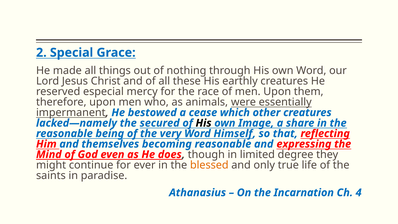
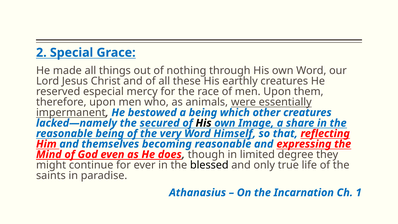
a cease: cease -> being
blessed colour: orange -> black
4: 4 -> 1
